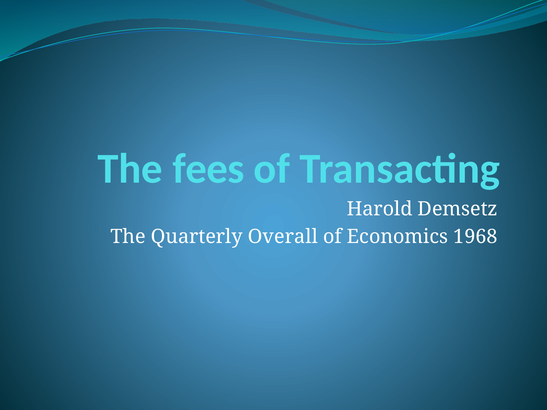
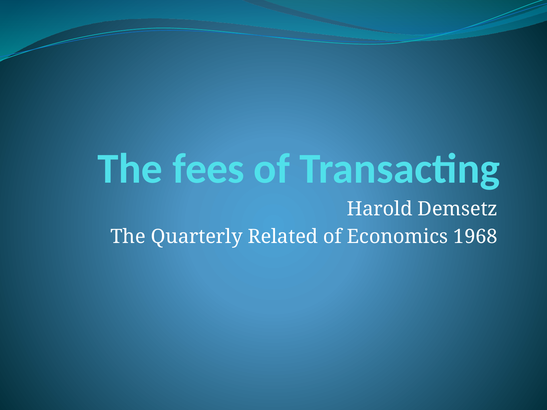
Overall: Overall -> Related
